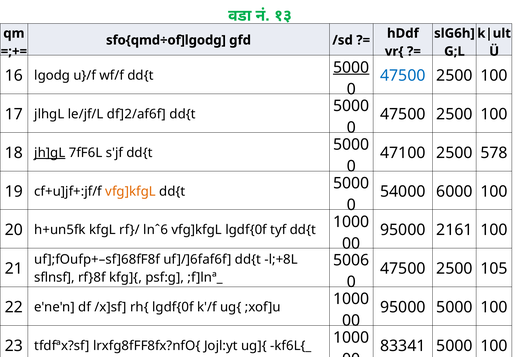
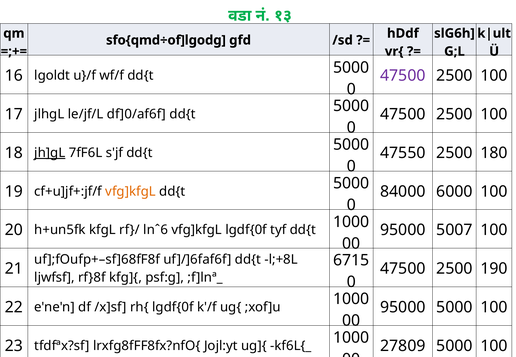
lgodg: lgodg -> lgoldt
5000 at (351, 68) underline: present -> none
47500 at (403, 76) colour: blue -> purple
df]2/af6f: df]2/af6f -> df]0/af6f
47100: 47100 -> 47550
578: 578 -> 180
54000: 54000 -> 84000
2161: 2161 -> 5007
5006: 5006 -> 6715
105: 105 -> 190
sflnsf: sflnsf -> ljwfsf
83341: 83341 -> 27809
